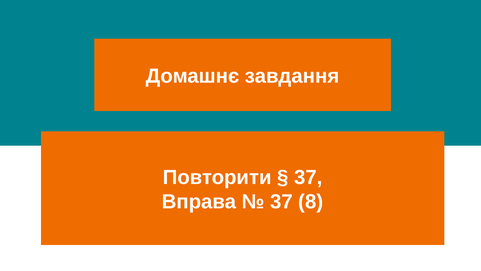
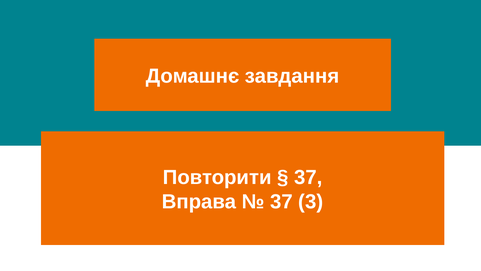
8: 8 -> 3
